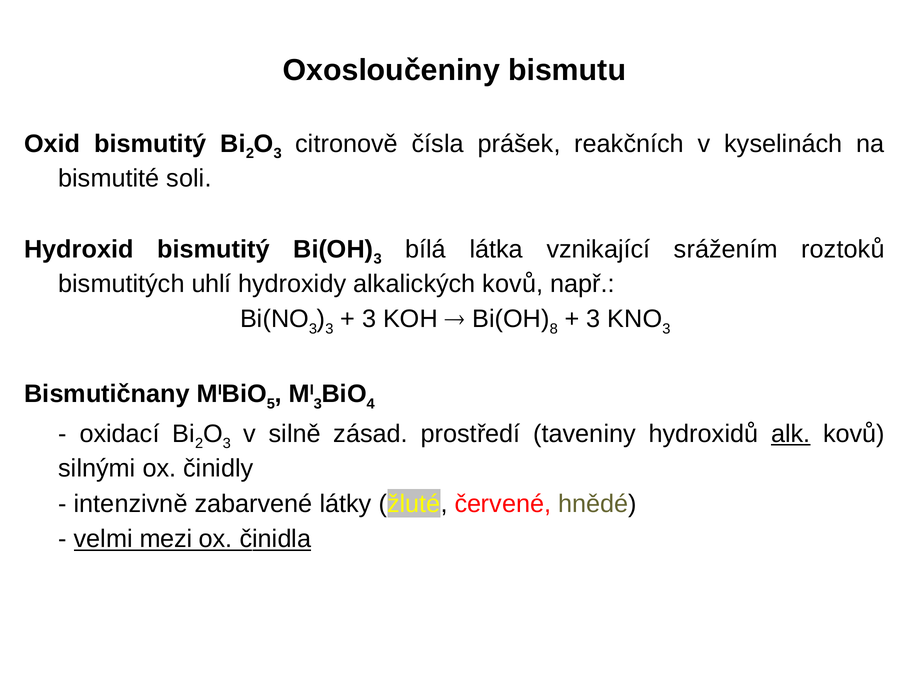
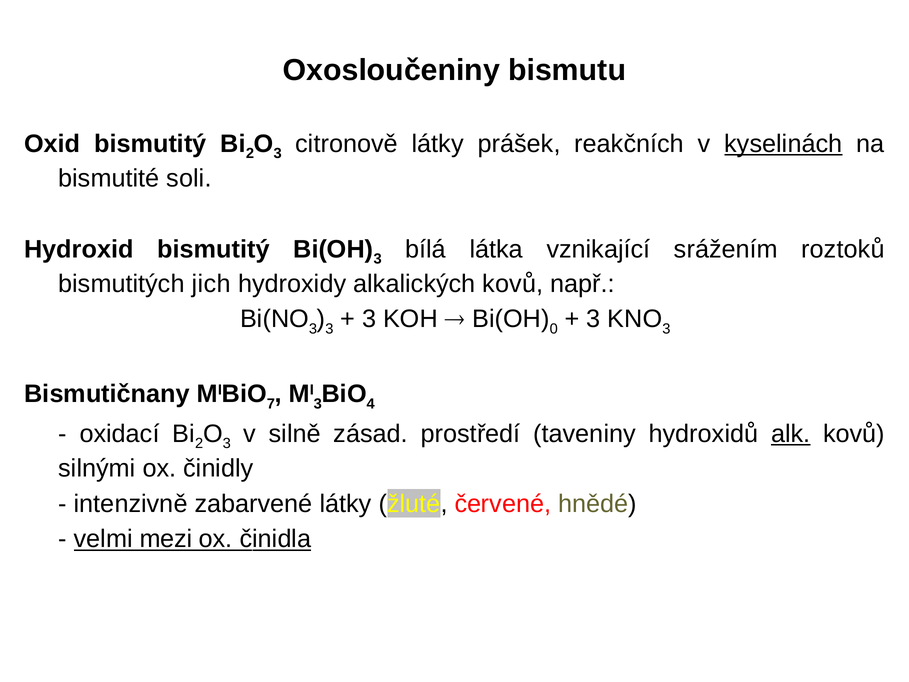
citronově čísla: čísla -> látky
kyselinách underline: none -> present
uhlí: uhlí -> jich
8: 8 -> 0
5: 5 -> 7
